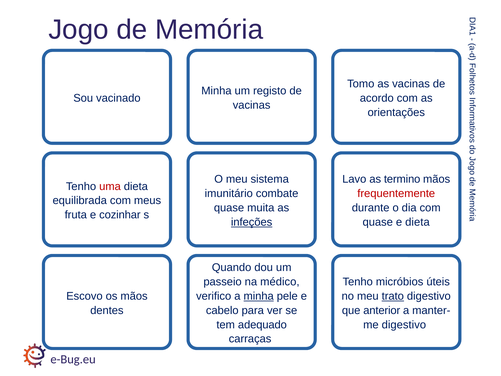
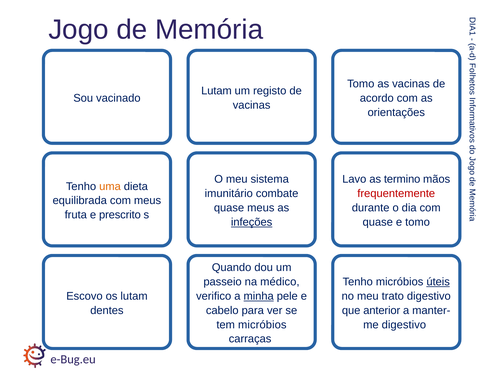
Minha at (216, 91): Minha -> Lutam
uma colour: red -> orange
quase muita: muita -> meus
cozinhar: cozinhar -> prescrito
e dieta: dieta -> tomo
úteis underline: none -> present
os mãos: mãos -> lutam
trato underline: present -> none
tem adequado: adequado -> micróbios
